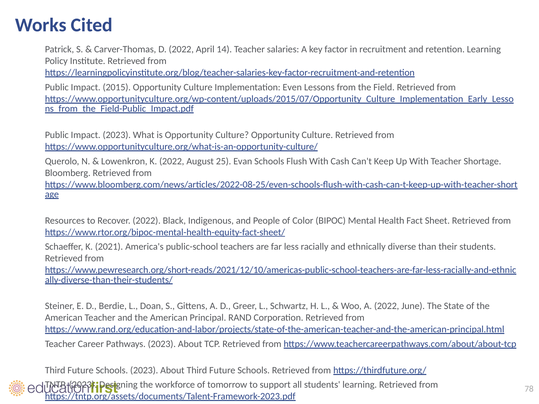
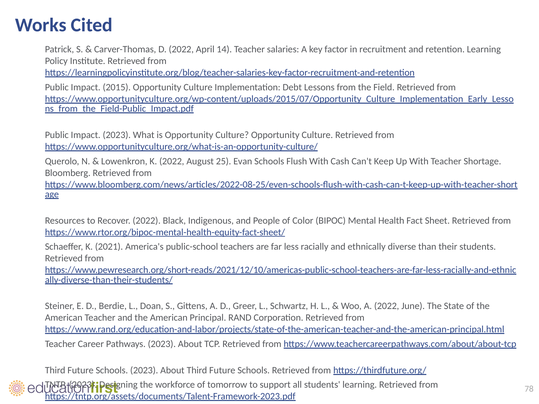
Even: Even -> Debt
